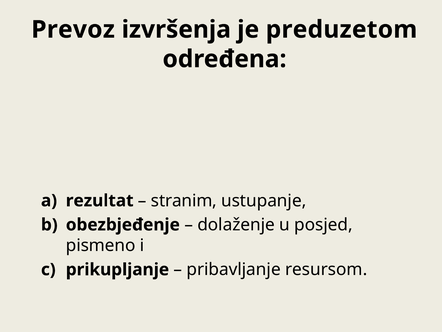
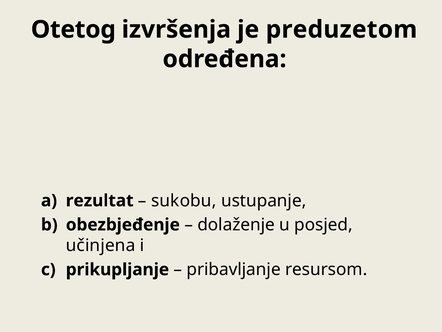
Prevoz: Prevoz -> Otetog
stranim: stranim -> sukobu
pismeno: pismeno -> učinjena
